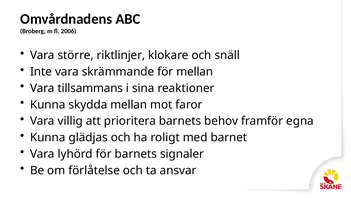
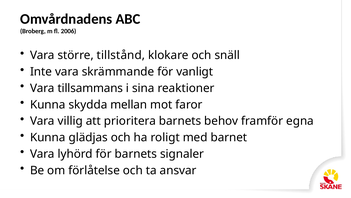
riktlinjer: riktlinjer -> tillstånd
för mellan: mellan -> vanligt
